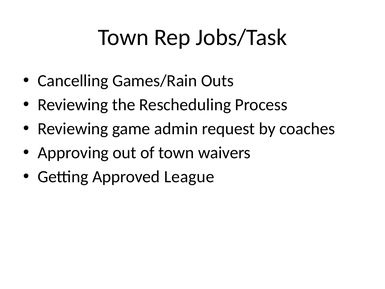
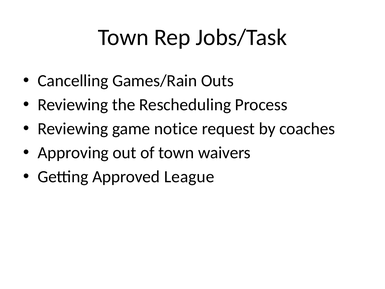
admin: admin -> notice
